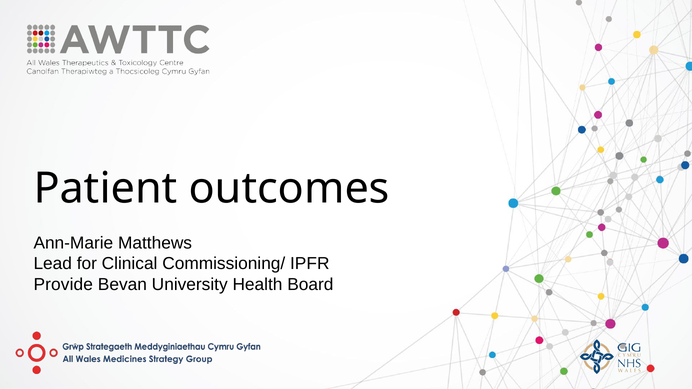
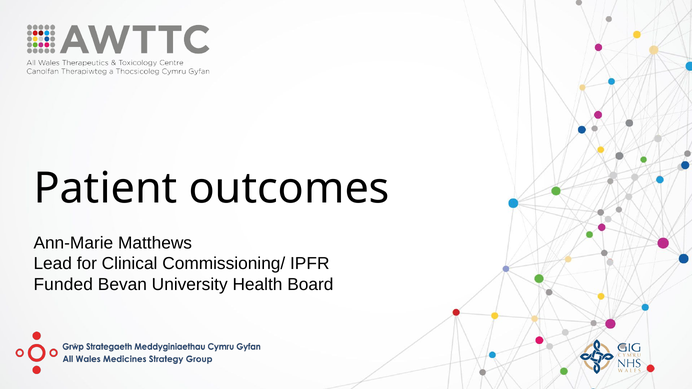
Provide: Provide -> Funded
